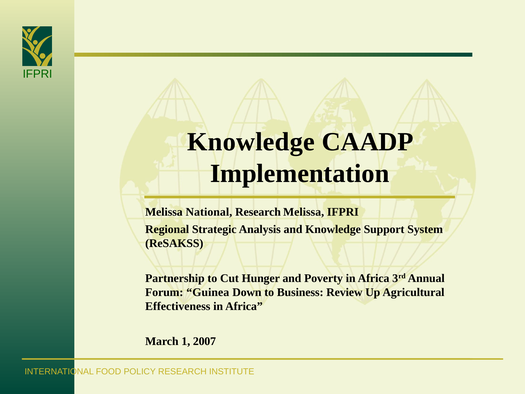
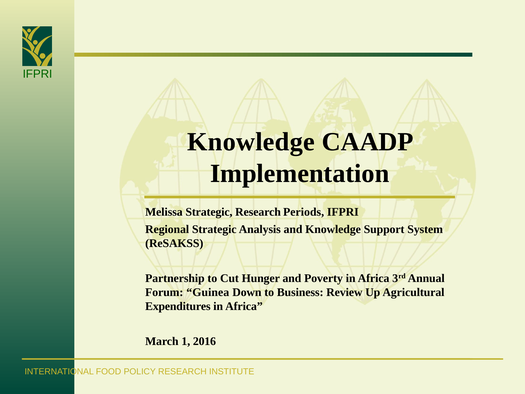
Melissa National: National -> Strategic
Research Melissa: Melissa -> Periods
Effectiveness: Effectiveness -> Expenditures
2007: 2007 -> 2016
